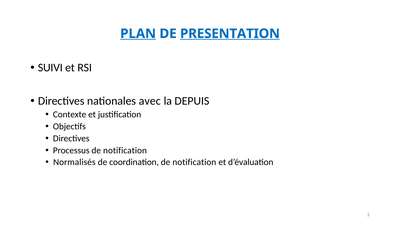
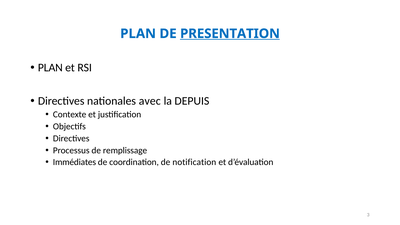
PLAN at (138, 34) underline: present -> none
SUIVI at (50, 68): SUIVI -> PLAN
Processus de notification: notification -> remplissage
Normalisés: Normalisés -> Immédiates
